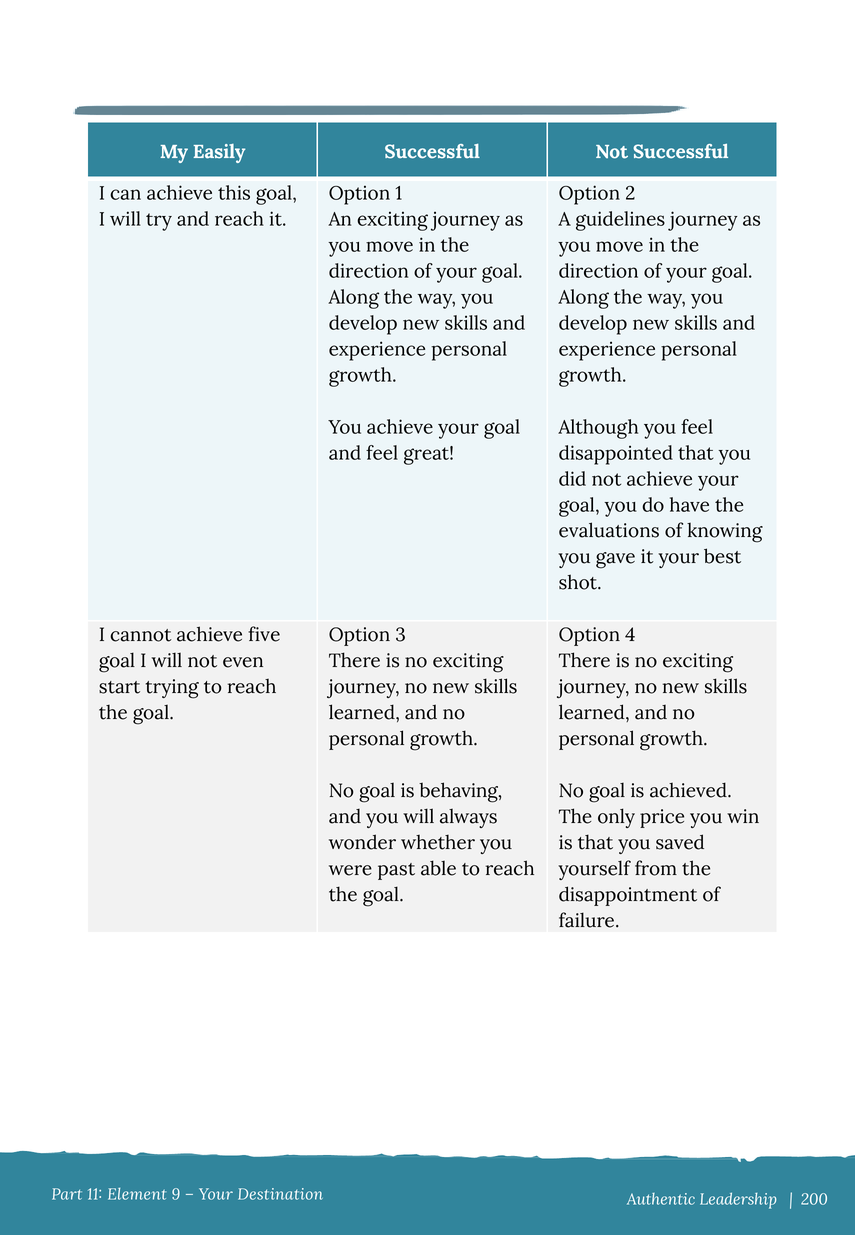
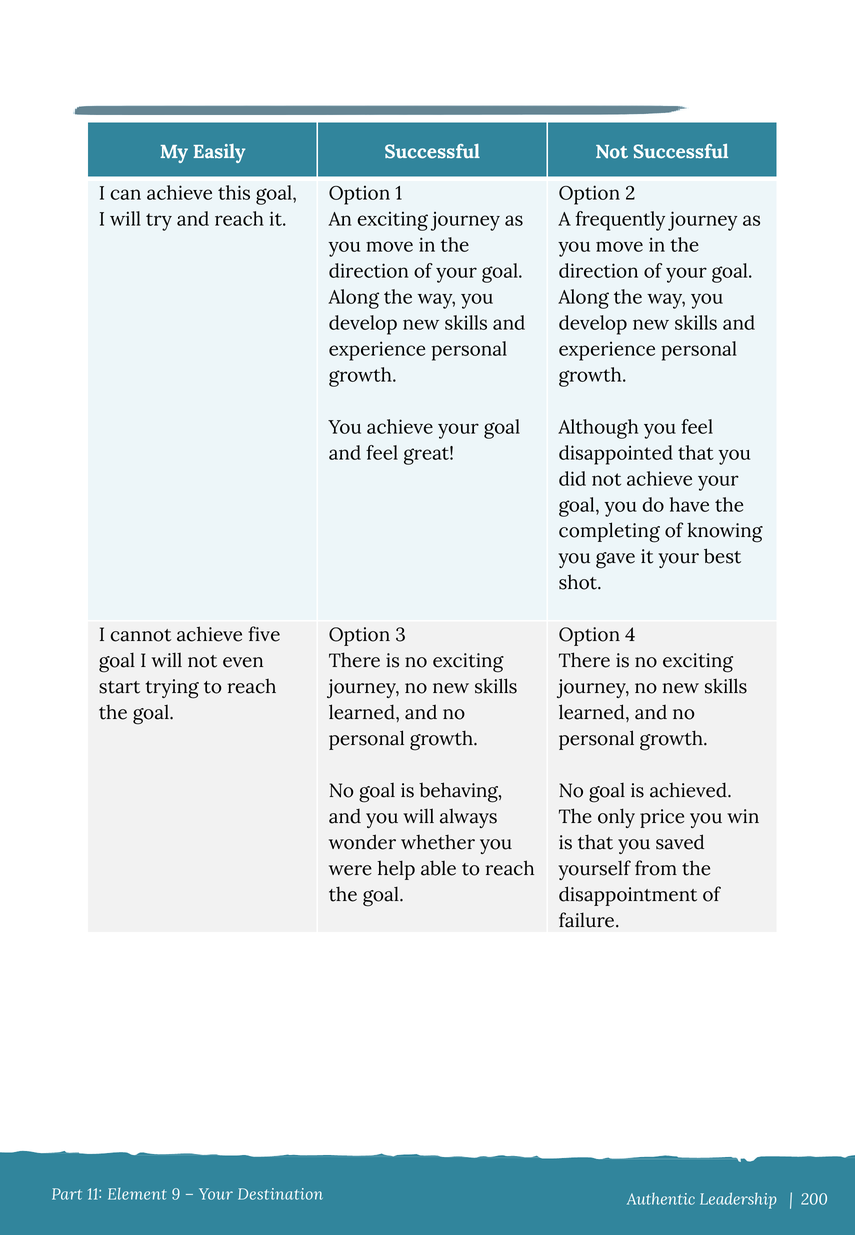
guidelines: guidelines -> frequently
evaluations: evaluations -> completing
past: past -> help
